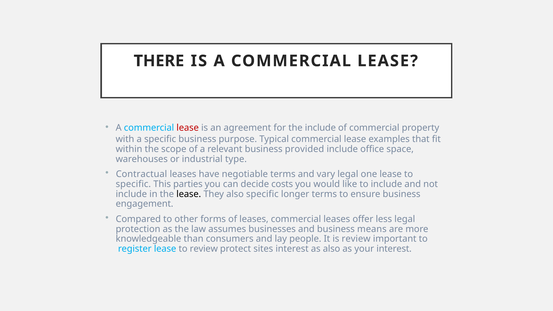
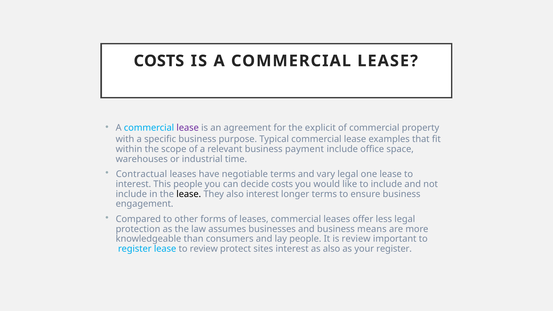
THERE at (159, 61): THERE -> COSTS
lease at (188, 128) colour: red -> purple
the include: include -> explicit
provided: provided -> payment
type: type -> time
specific at (133, 184): specific -> interest
This parties: parties -> people
also specific: specific -> interest
your interest: interest -> register
